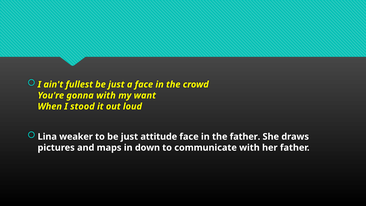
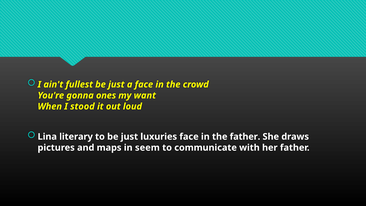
gonna with: with -> ones
weaker: weaker -> literary
attitude: attitude -> luxuries
down: down -> seem
